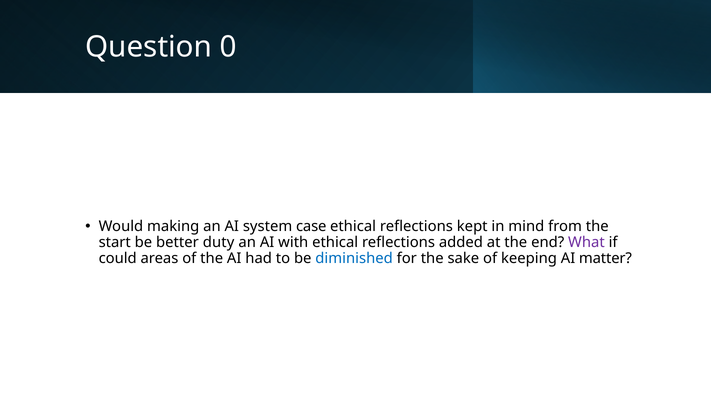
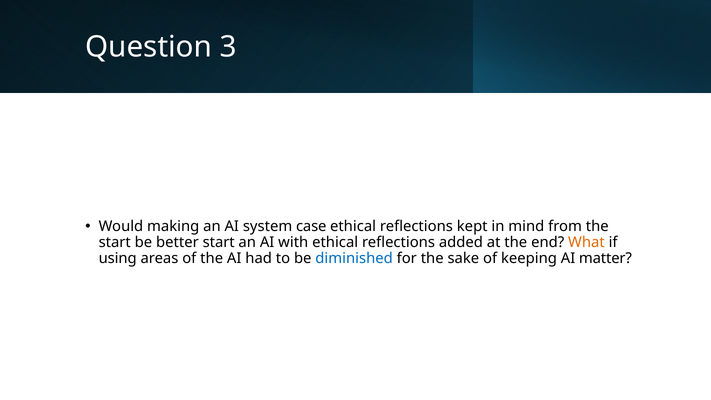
0: 0 -> 3
better duty: duty -> start
What colour: purple -> orange
could: could -> using
